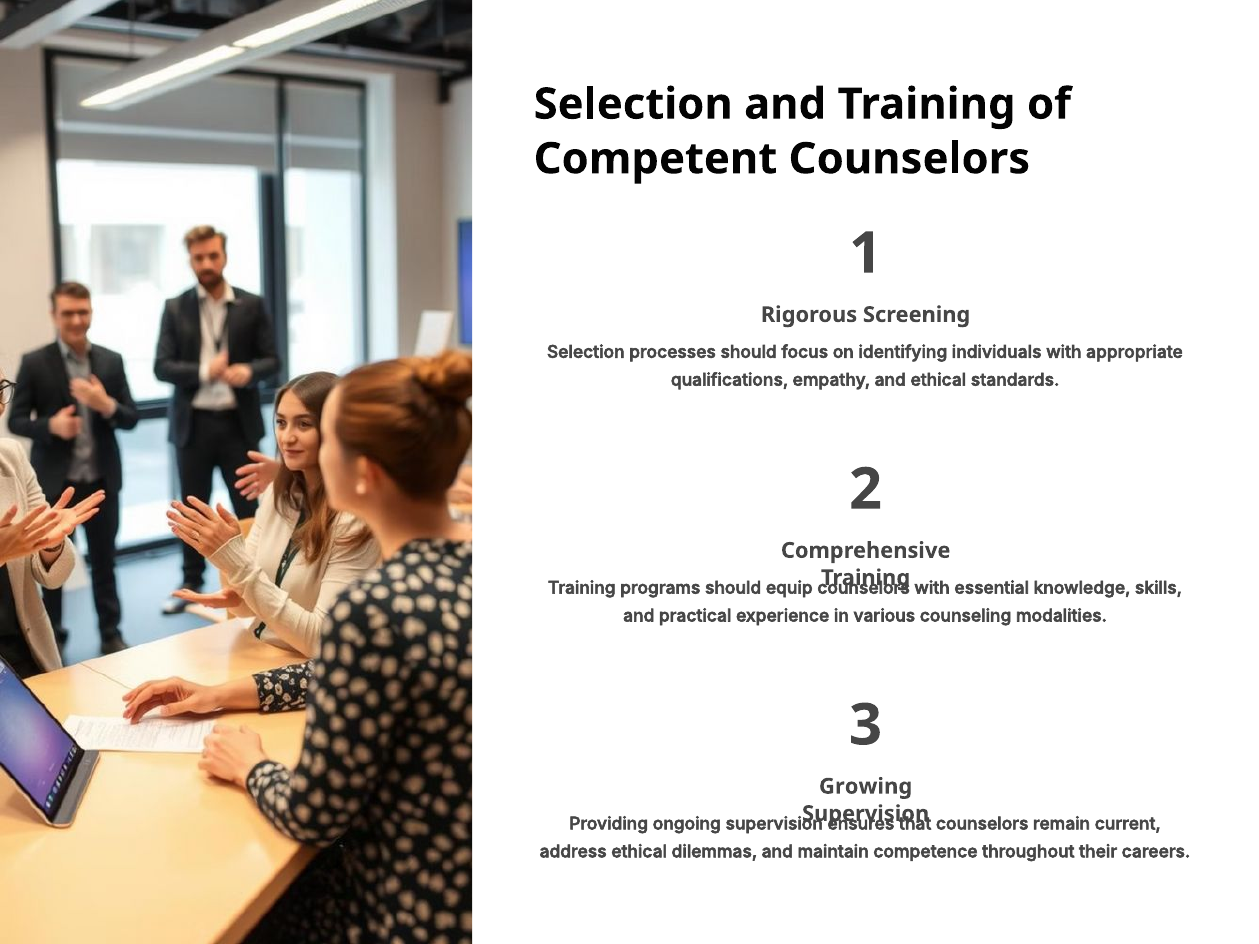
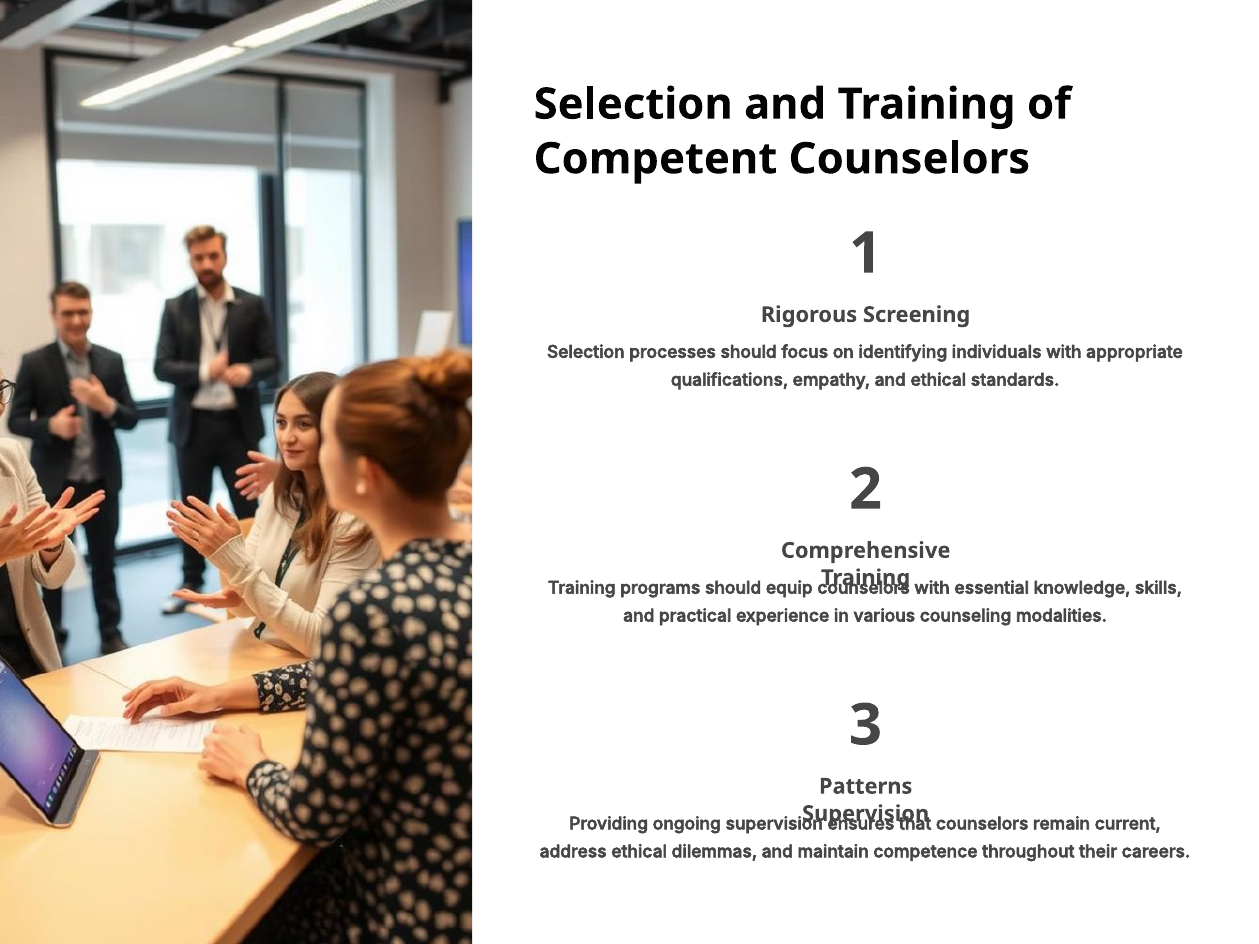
Growing: Growing -> Patterns
